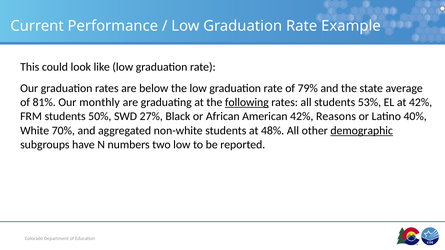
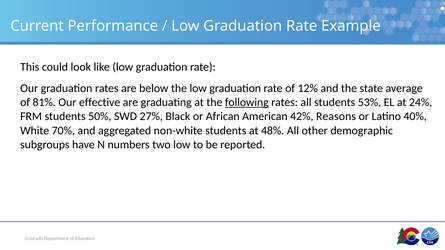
79%: 79% -> 12%
monthly: monthly -> effective
at 42%: 42% -> 24%
demographic underline: present -> none
